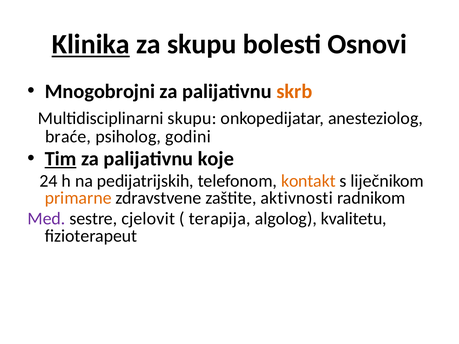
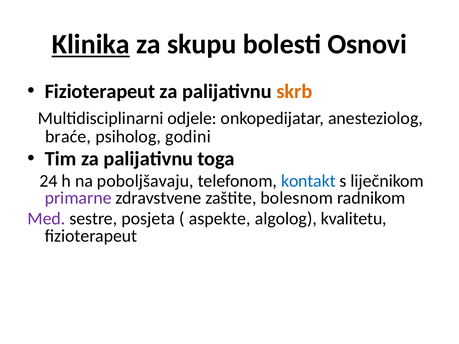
Mnogobrojni at (100, 92): Mnogobrojni -> Fizioterapeut
Multidisciplinarni skupu: skupu -> odjele
Tim underline: present -> none
koje: koje -> toga
pedijatrijskih: pedijatrijskih -> poboljšavaju
kontakt colour: orange -> blue
primarne colour: orange -> purple
aktivnosti: aktivnosti -> bolesnom
cjelovit: cjelovit -> posjeta
terapija: terapija -> aspekte
